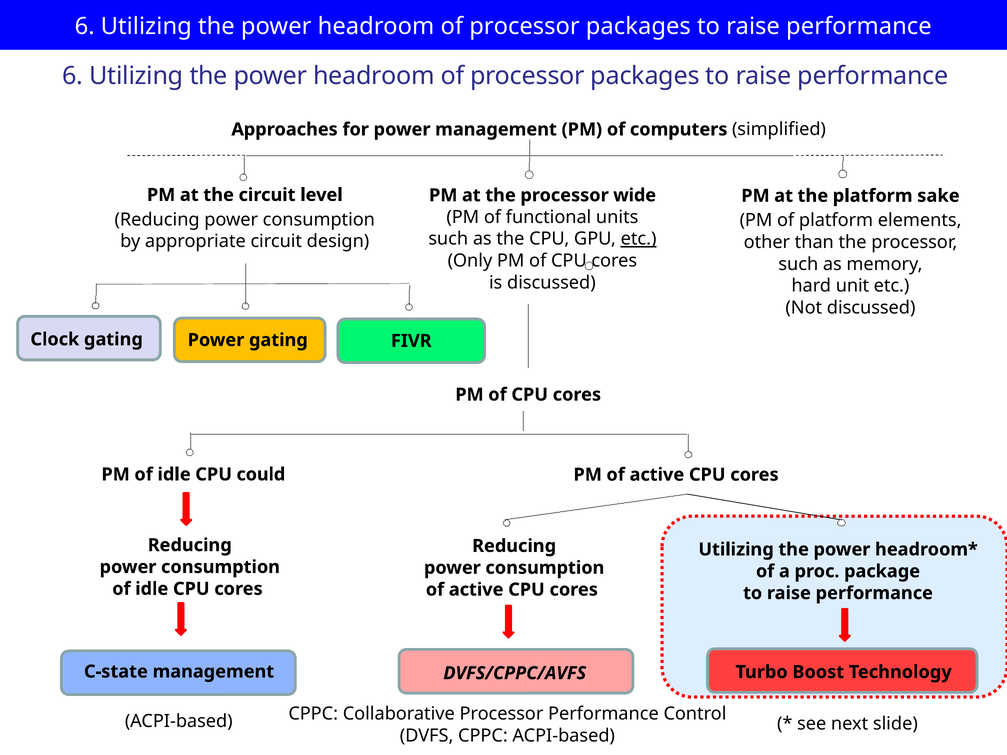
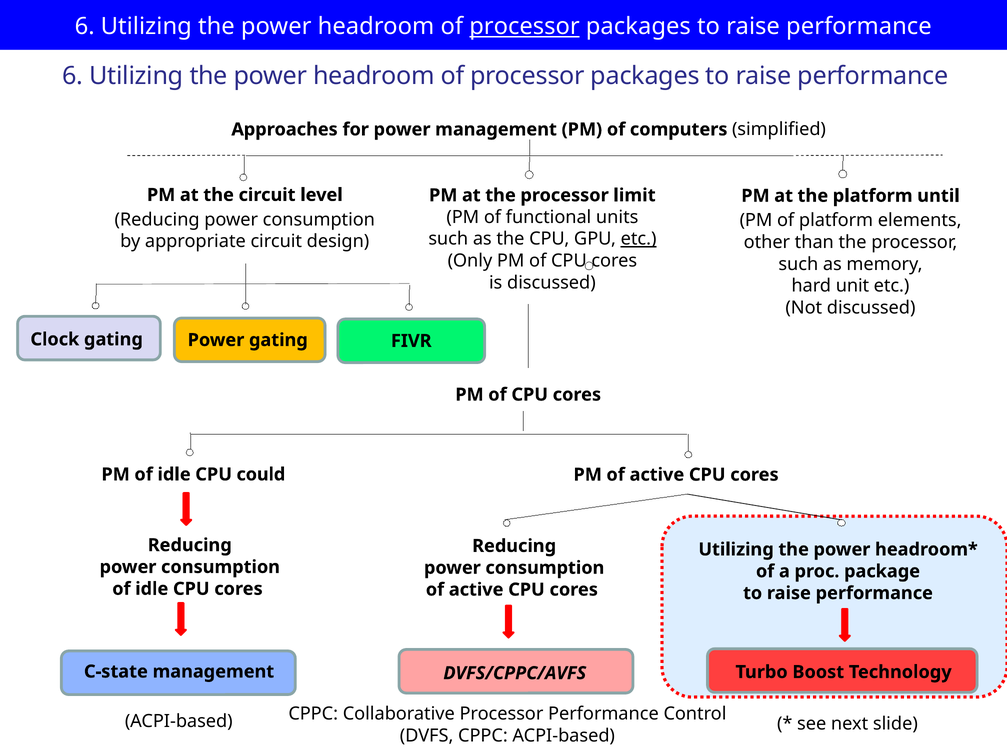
processor at (525, 27) underline: none -> present
wide: wide -> limit
sake: sake -> until
